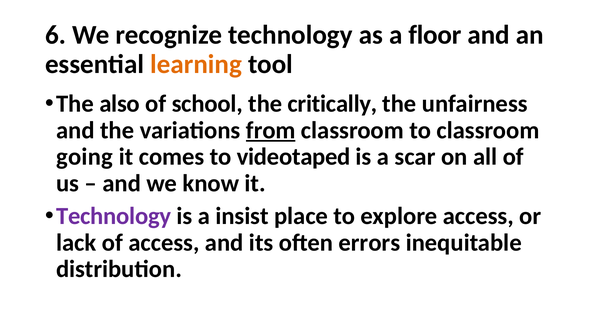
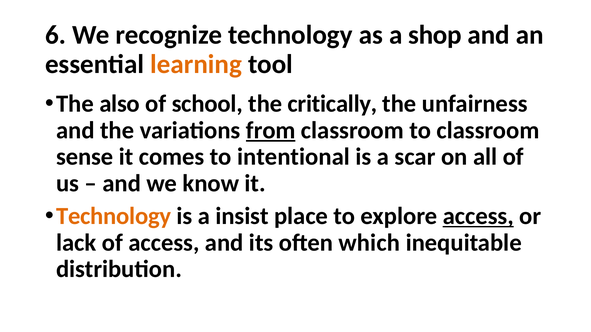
floor: floor -> shop
going: going -> sense
videotaped: videotaped -> intentional
Technology at (114, 216) colour: purple -> orange
access at (478, 216) underline: none -> present
errors: errors -> which
